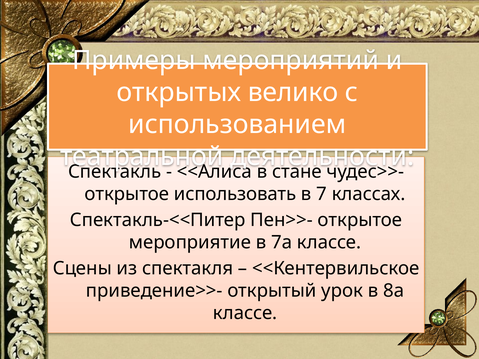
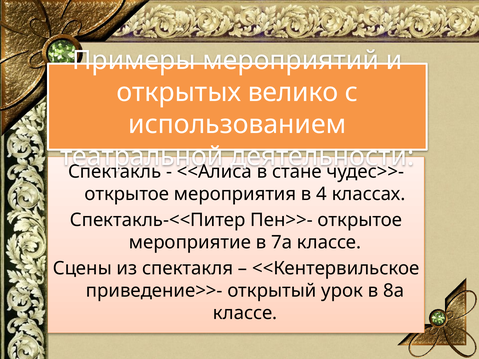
использовать: использовать -> мероприятия
7: 7 -> 4
